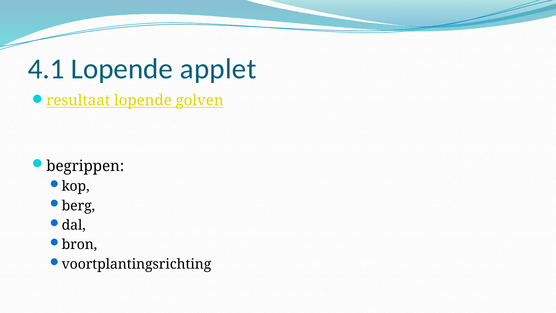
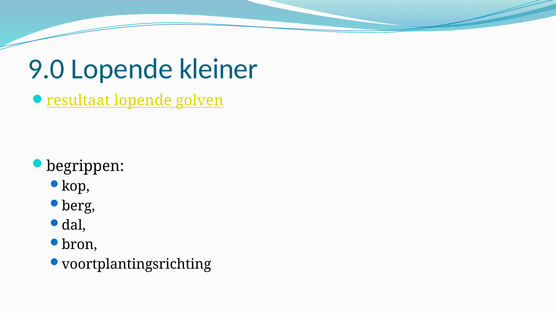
4.1: 4.1 -> 9.0
applet: applet -> kleiner
